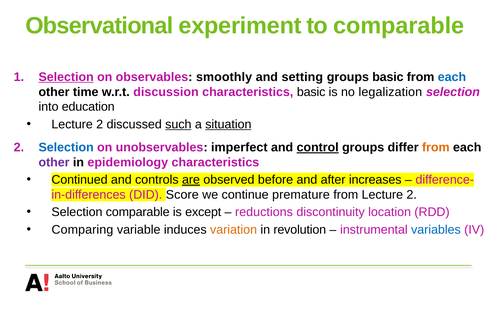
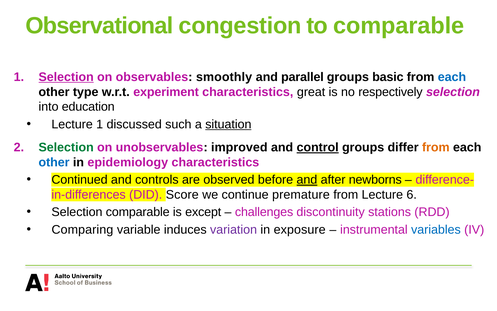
experiment: experiment -> congestion
setting: setting -> parallel
time: time -> type
discussion: discussion -> experiment
characteristics basic: basic -> great
legalization: legalization -> respectively
2 at (100, 124): 2 -> 1
such underline: present -> none
Selection at (66, 147) colour: blue -> green
imperfect: imperfect -> improved
other at (54, 162) colour: purple -> blue
are underline: present -> none
and at (307, 180) underline: none -> present
increases: increases -> newborns
from Lecture 2: 2 -> 6
reductions: reductions -> challenges
location: location -> stations
variation colour: orange -> purple
revolution: revolution -> exposure
